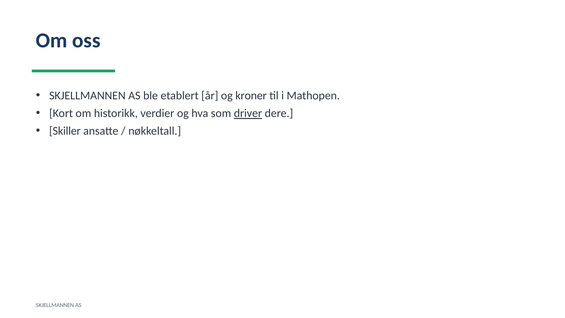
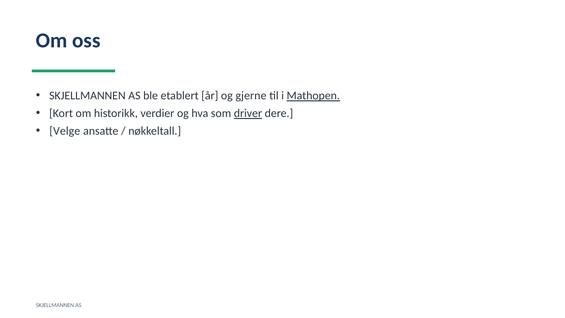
kroner: kroner -> gjerne
Mathopen underline: none -> present
Skiller: Skiller -> Velge
